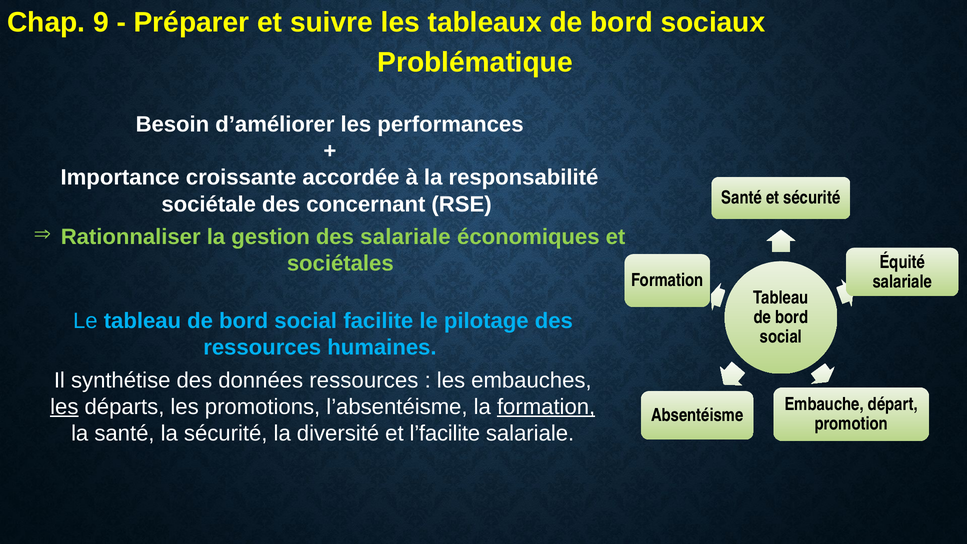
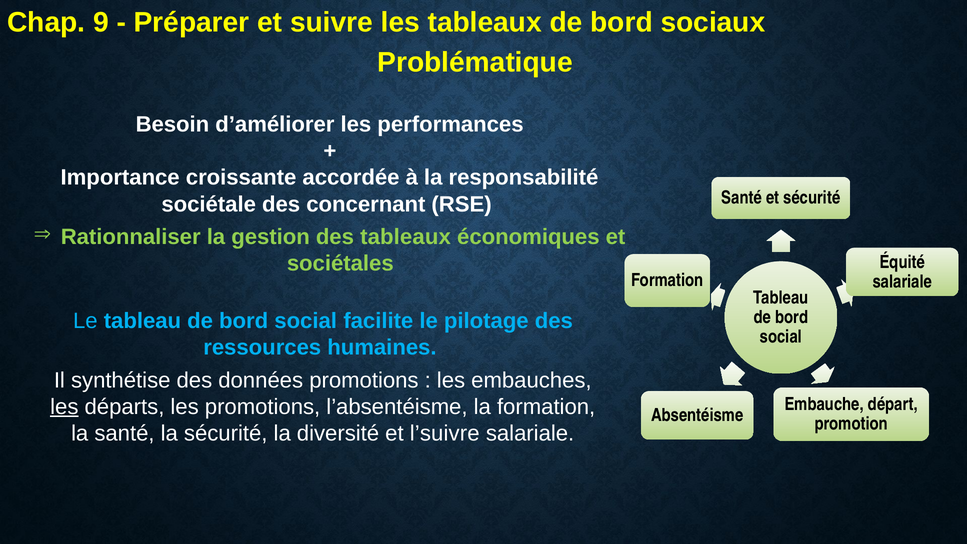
des salariale: salariale -> tableaux
données ressources: ressources -> promotions
formation at (546, 407) underline: present -> none
l’facilite: l’facilite -> l’suivre
